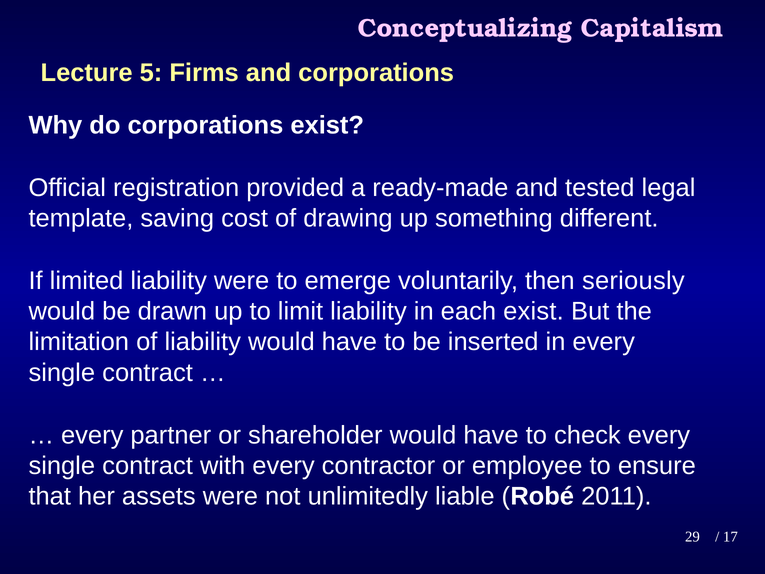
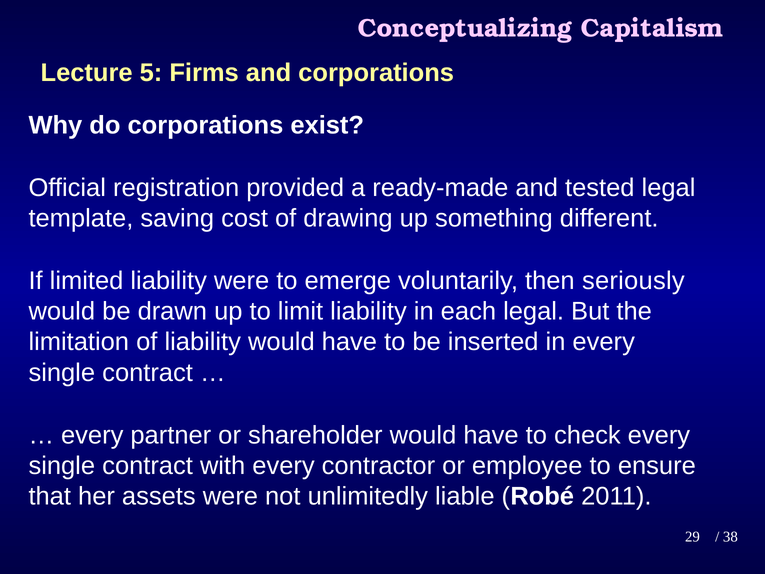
each exist: exist -> legal
17: 17 -> 38
